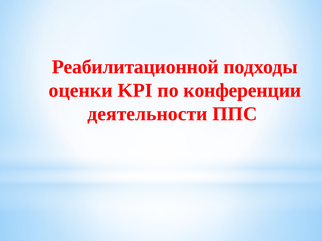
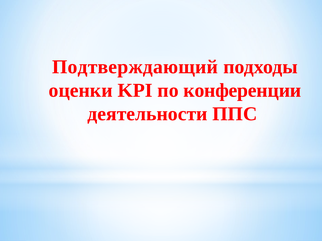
Реабилитационной: Реабилитационной -> Подтверждающий
